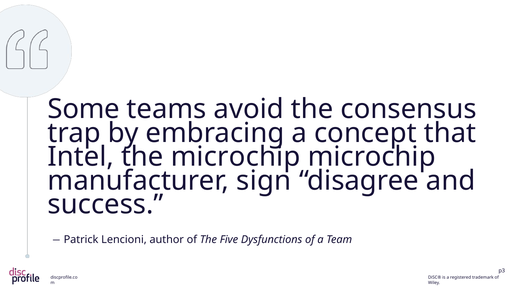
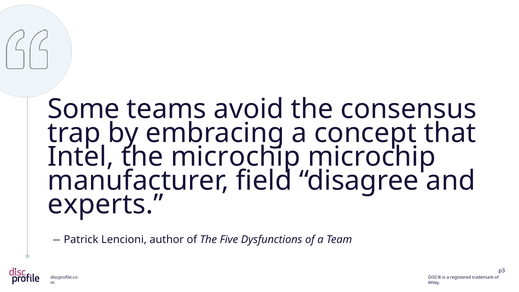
sign: sign -> field
success: success -> experts
